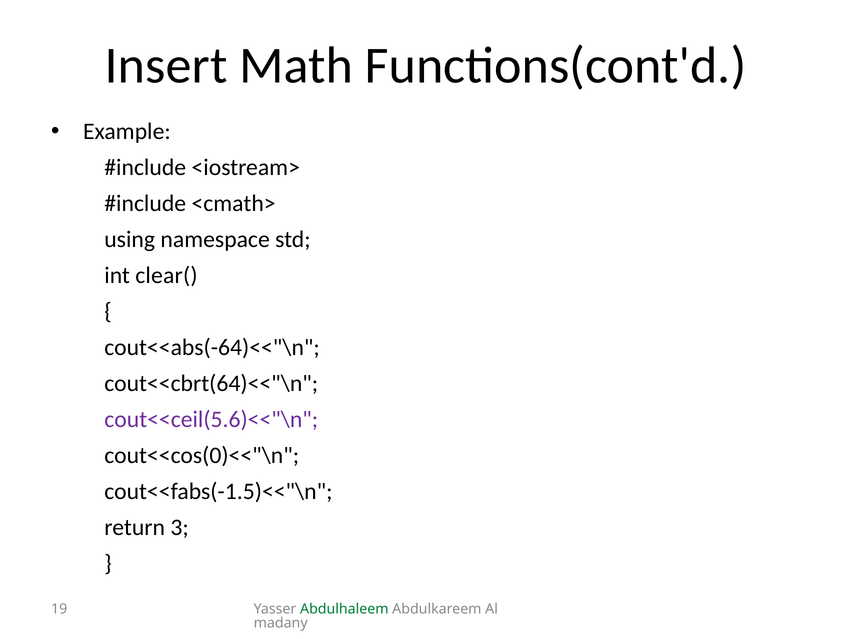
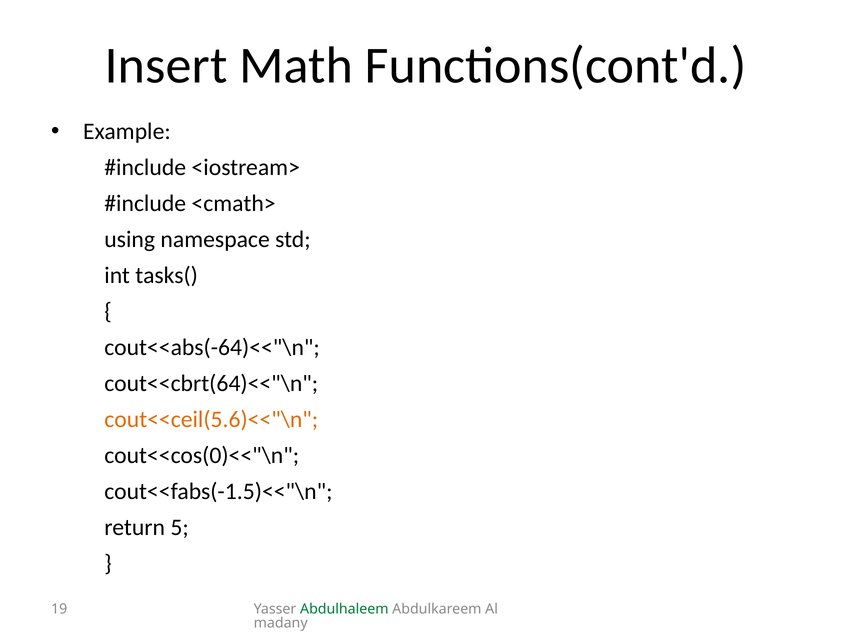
clear(: clear( -> tasks(
cout<<ceil(5.6)<<"\n colour: purple -> orange
3: 3 -> 5
